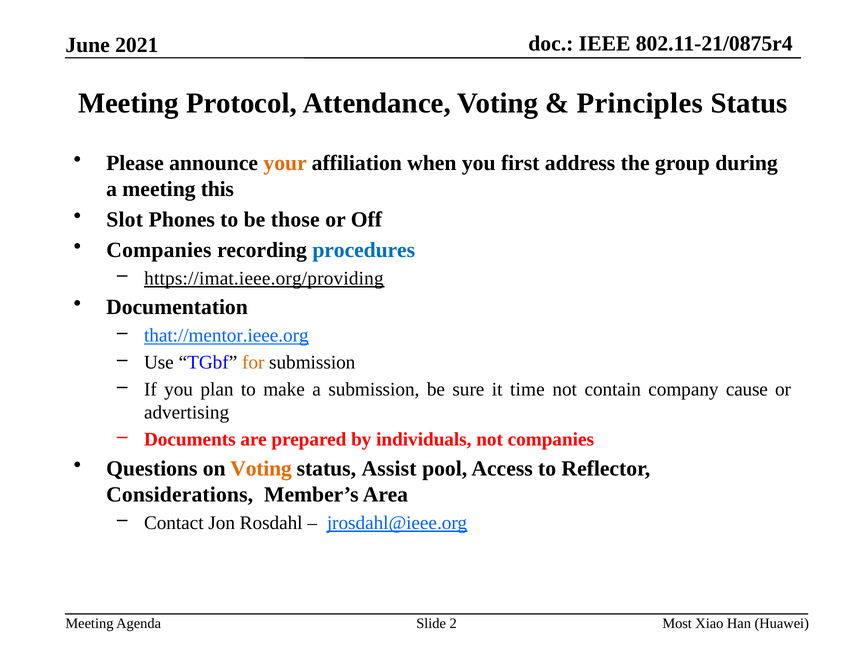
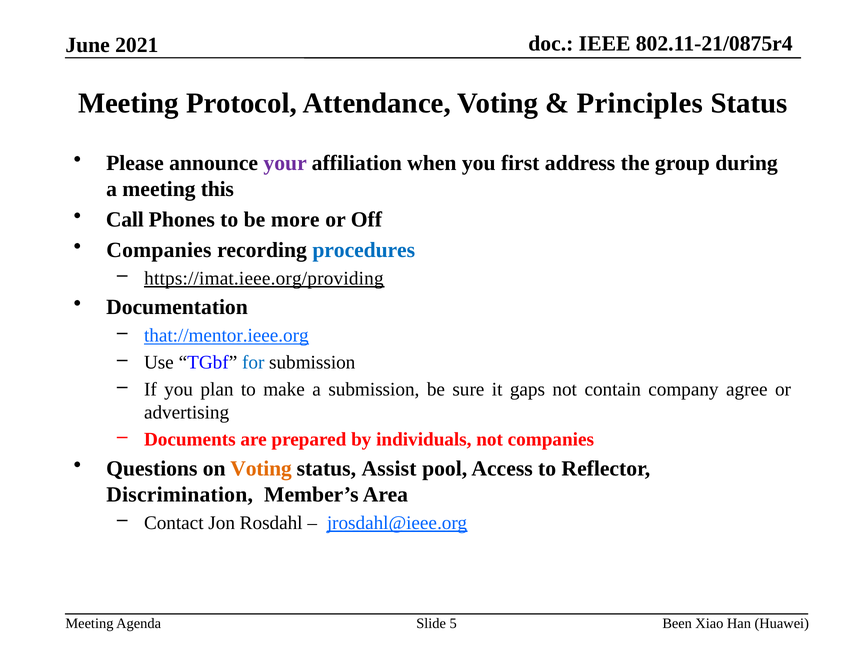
your colour: orange -> purple
Slot: Slot -> Call
those: those -> more
for colour: orange -> blue
time: time -> gaps
cause: cause -> agree
Considerations: Considerations -> Discrimination
2: 2 -> 5
Most: Most -> Been
